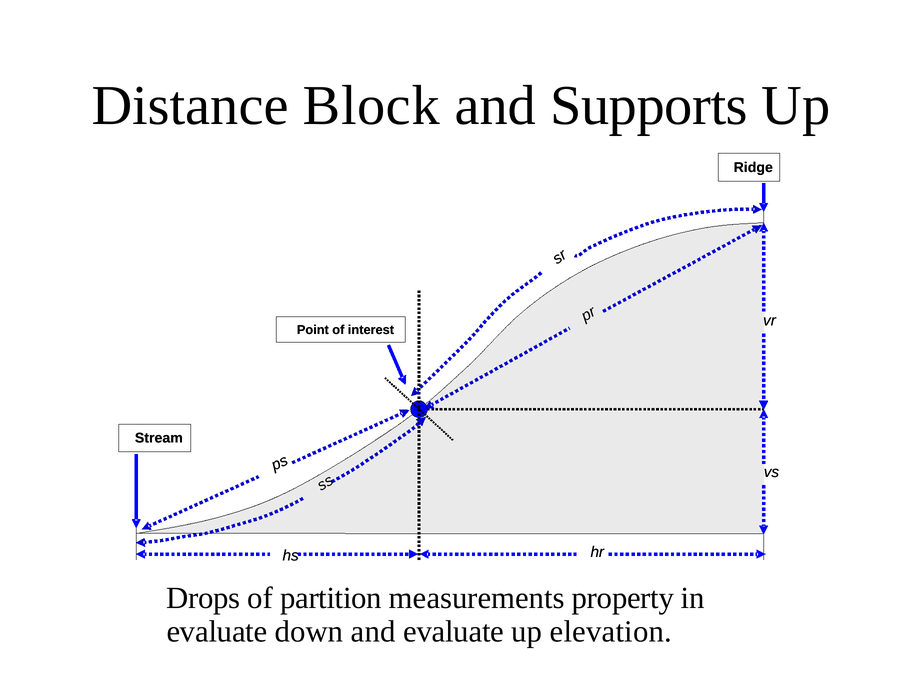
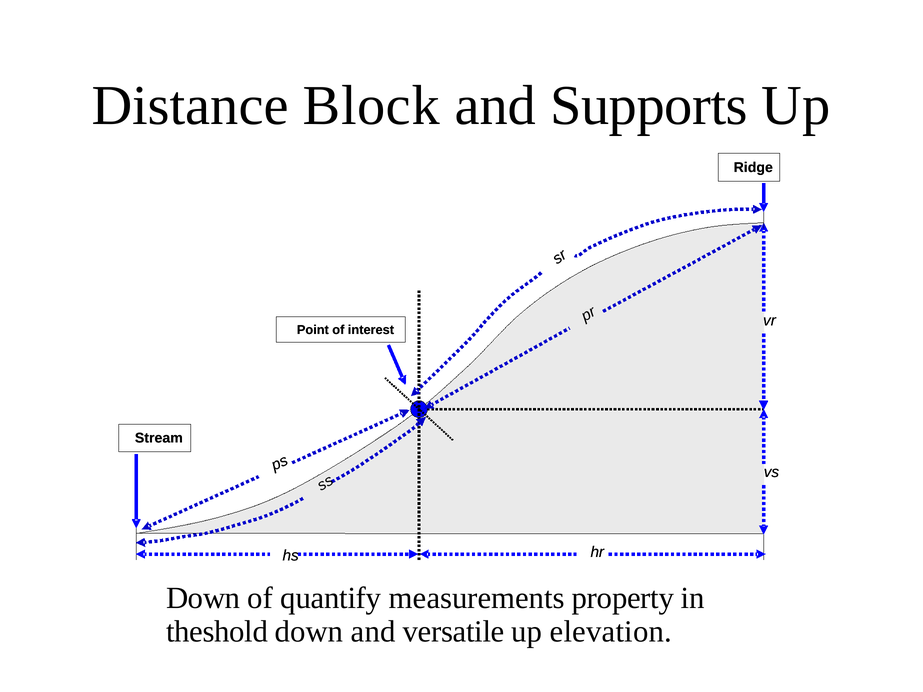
Drops at (203, 599): Drops -> Down
partition: partition -> quantify
evaluate at (217, 632): evaluate -> theshold
and evaluate: evaluate -> versatile
